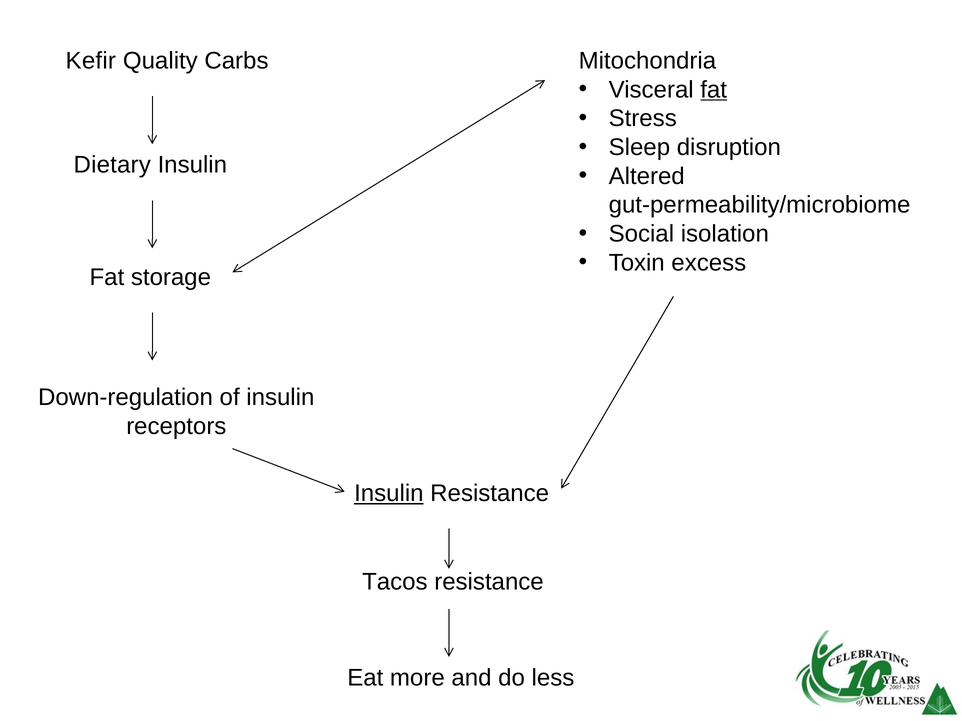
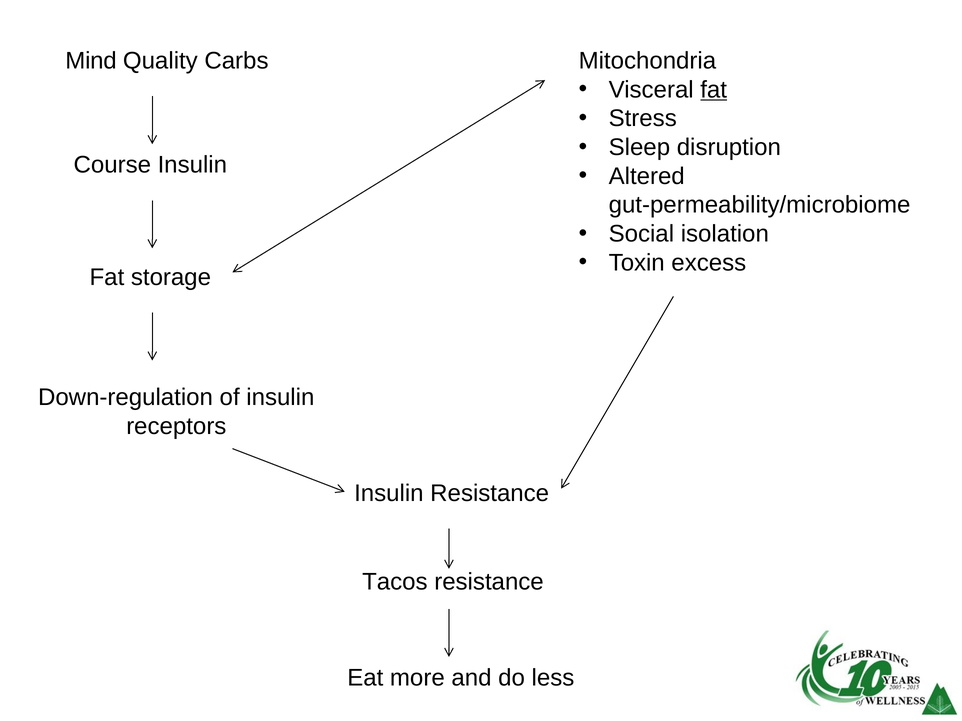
Kefir: Kefir -> Mind
Dietary: Dietary -> Course
Insulin at (389, 494) underline: present -> none
